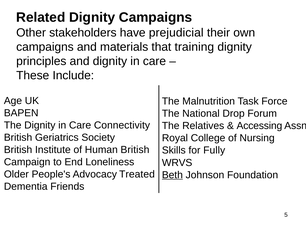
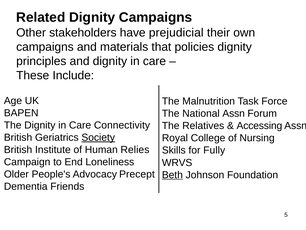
training: training -> policies
National Drop: Drop -> Assn
Society underline: none -> present
Human British: British -> Relies
Treated: Treated -> Precept
